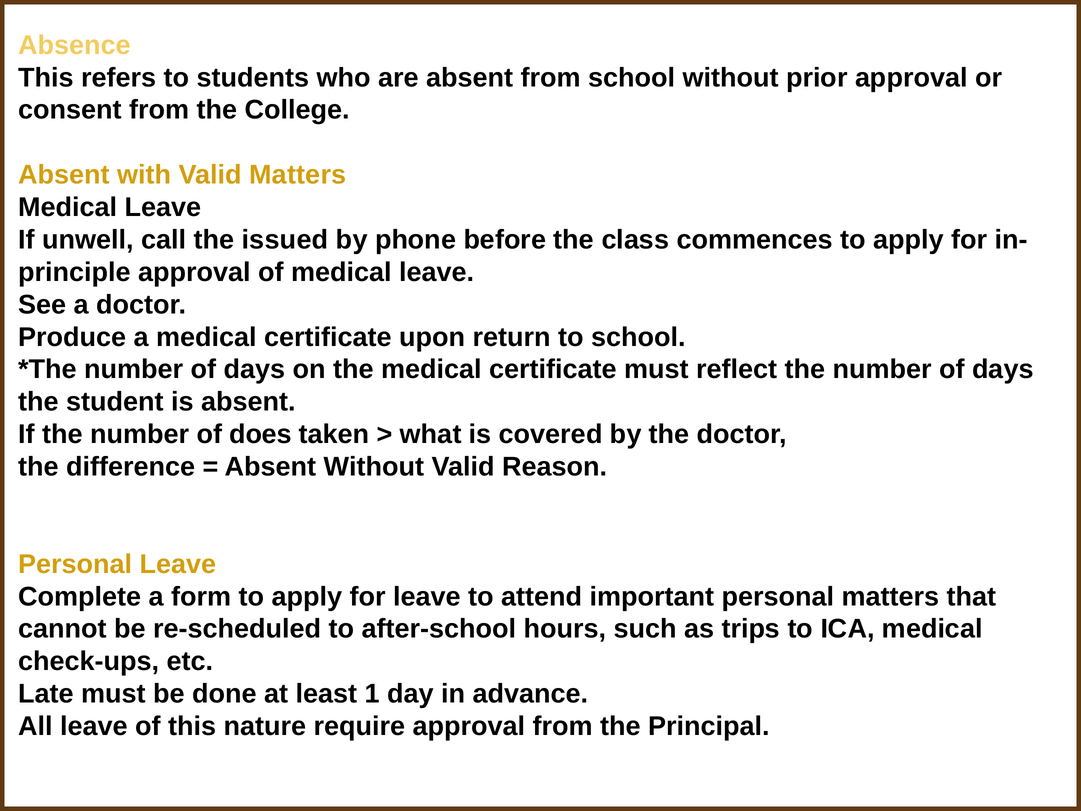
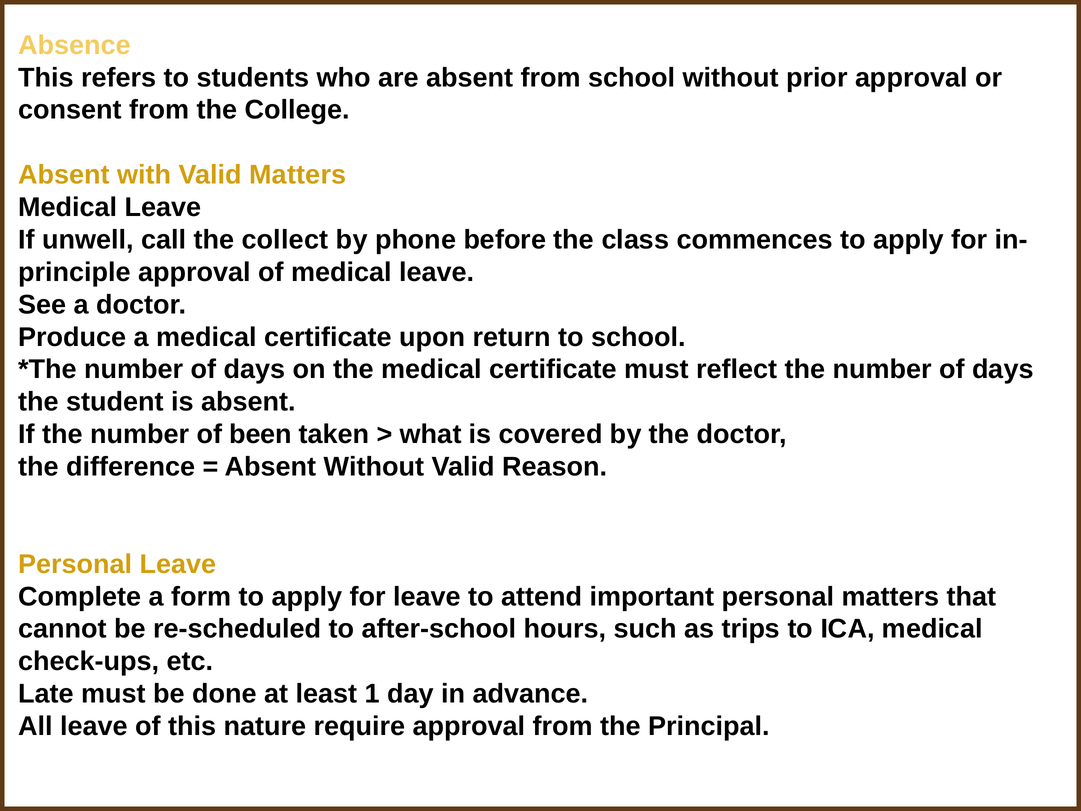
issued: issued -> collect
does: does -> been
